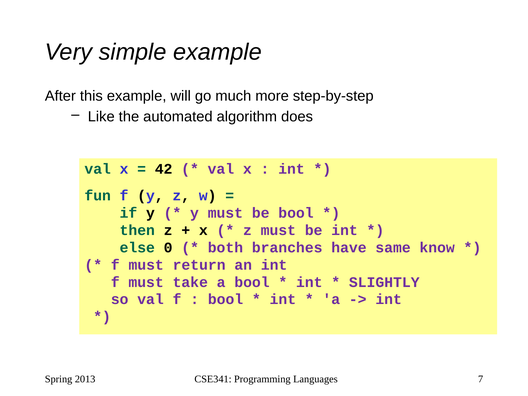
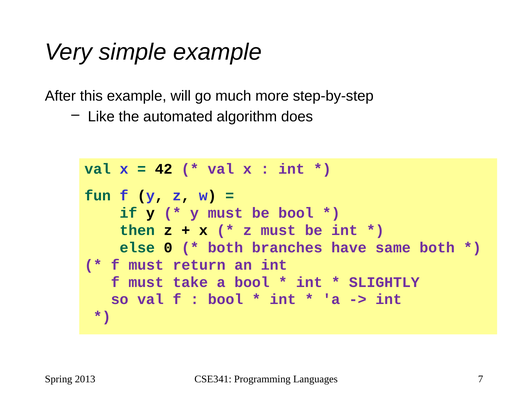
same know: know -> both
